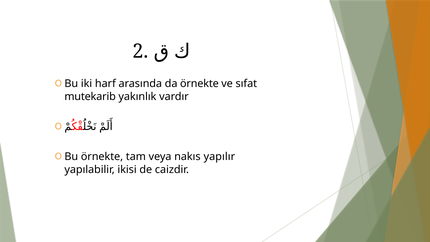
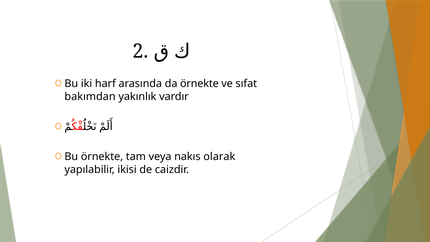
mutekarib: mutekarib -> bakımdan
yapılır: yapılır -> olarak
